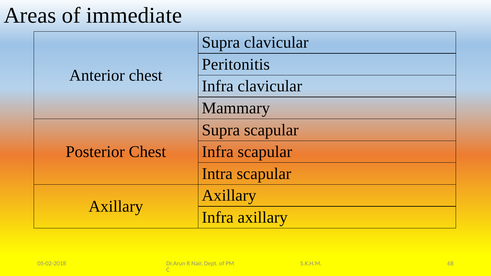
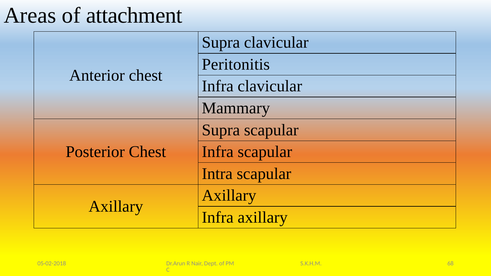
immediate: immediate -> attachment
